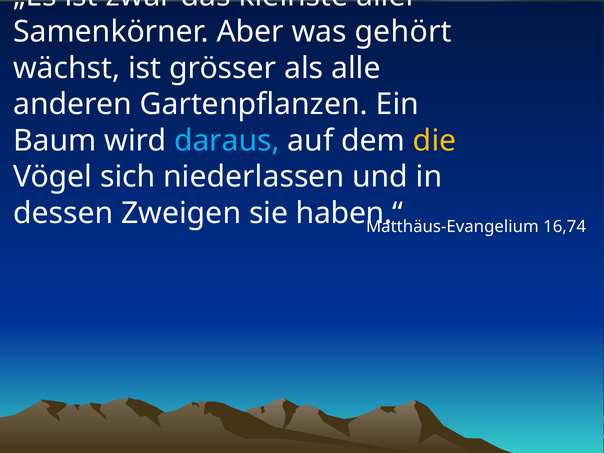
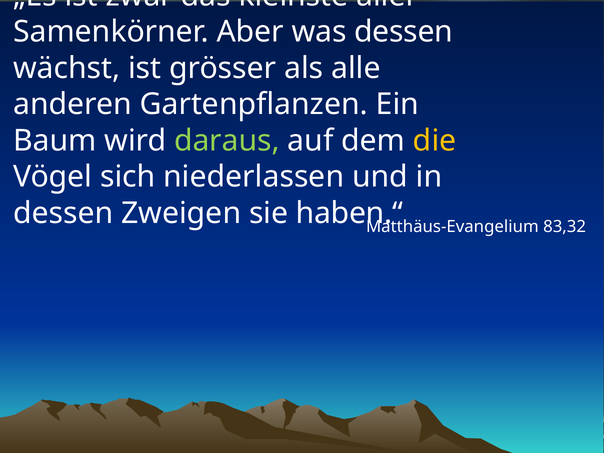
was gehört: gehört -> dessen
daraus colour: light blue -> light green
16,74: 16,74 -> 83,32
